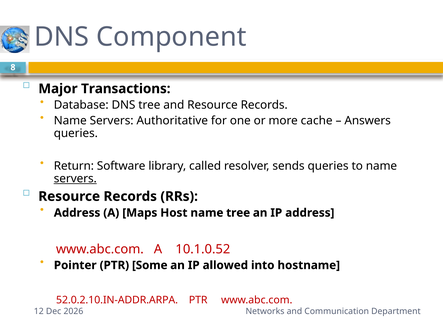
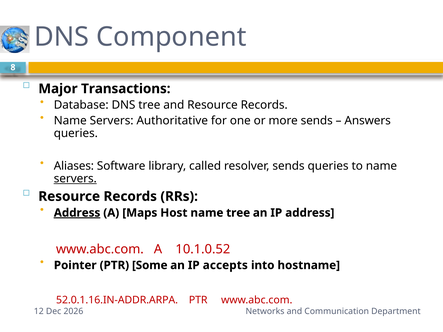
more cache: cache -> sends
Return: Return -> Aliases
Address at (77, 213) underline: none -> present
allowed: allowed -> accepts
52.0.2.10.IN-ADDR.ARPA: 52.0.2.10.IN-ADDR.ARPA -> 52.0.1.16.IN-ADDR.ARPA
